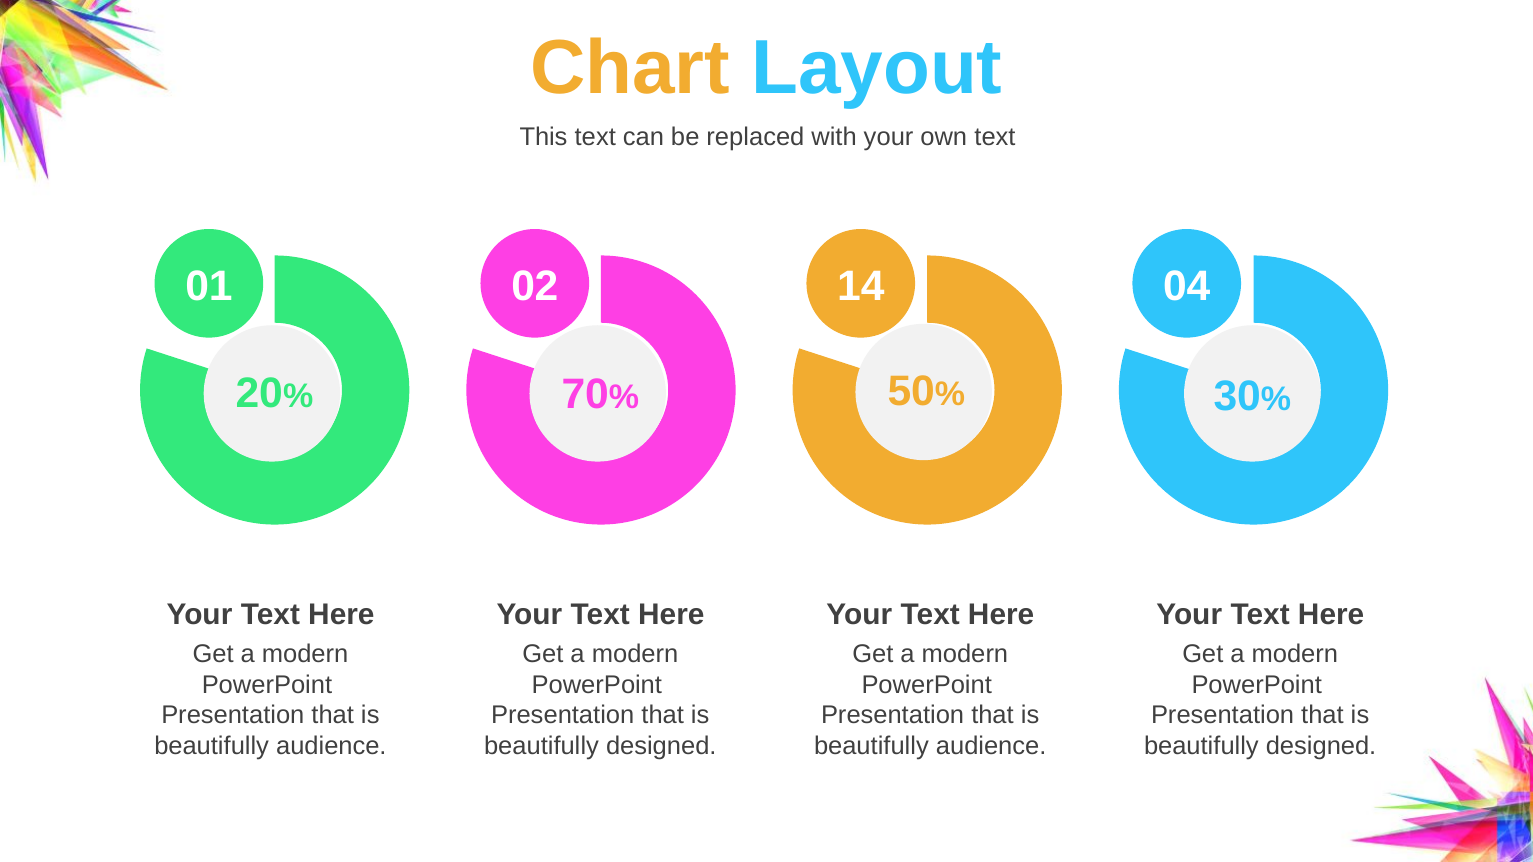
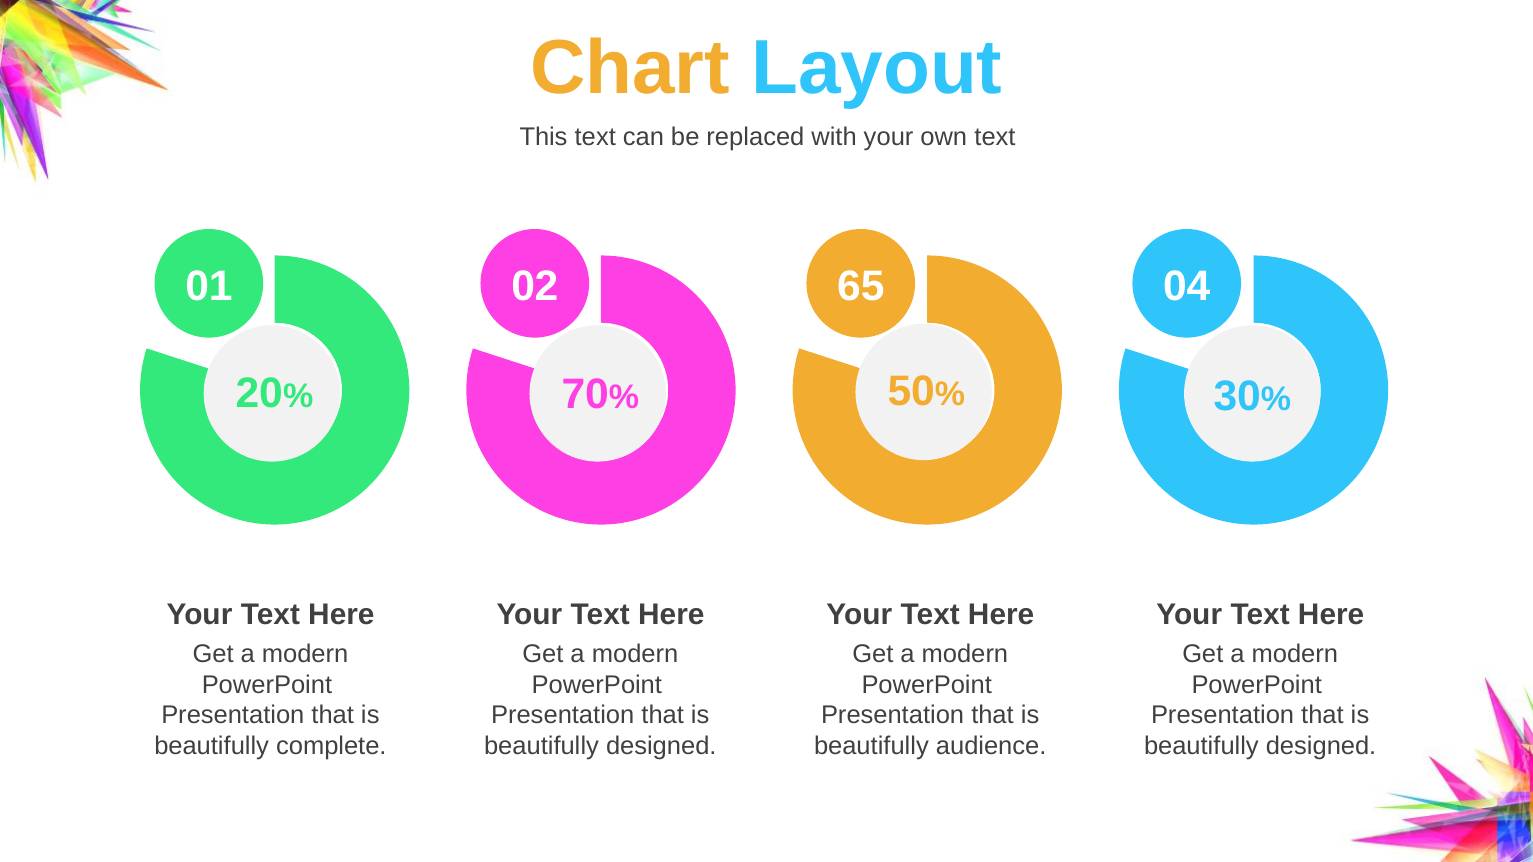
14: 14 -> 65
audience at (331, 746): audience -> complete
